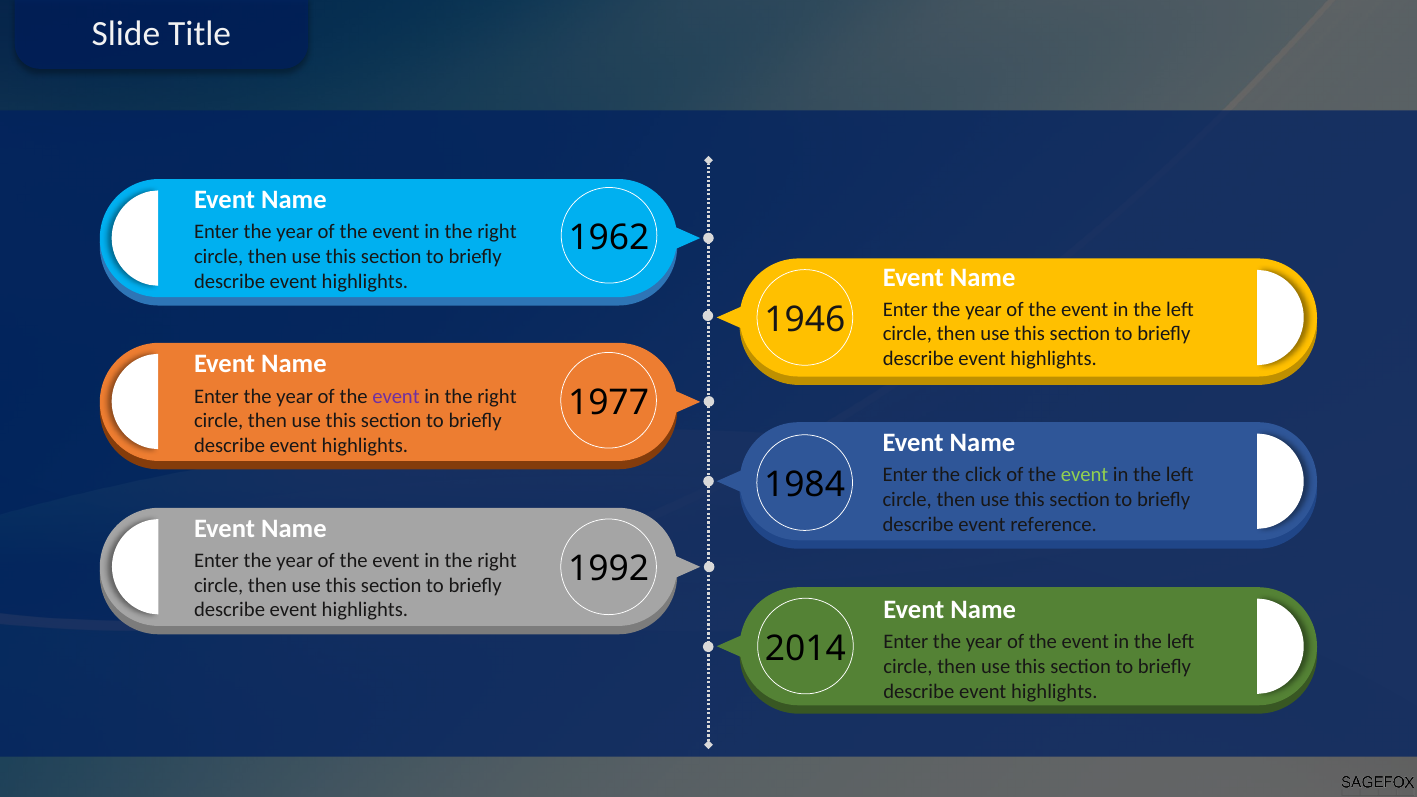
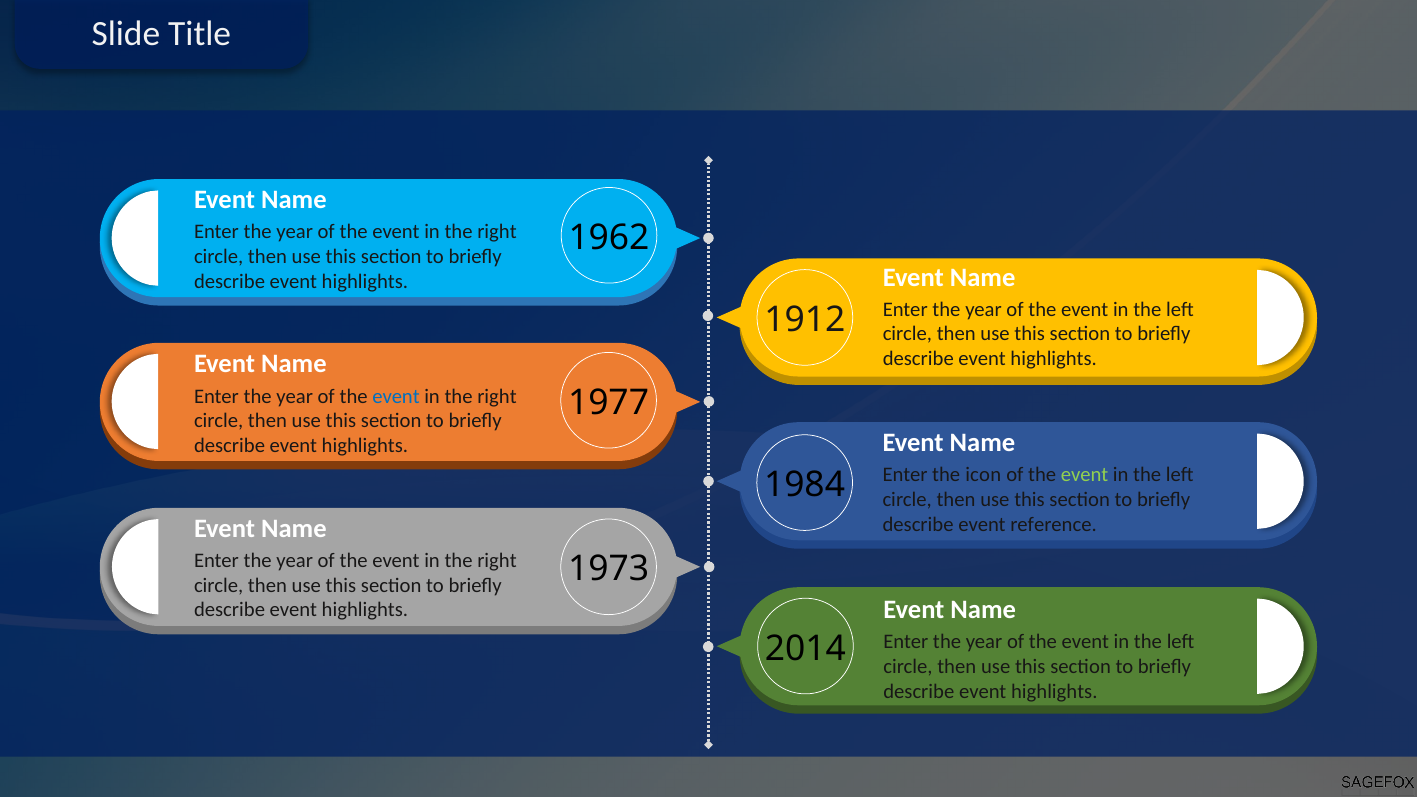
1946: 1946 -> 1912
event at (396, 396) colour: purple -> blue
click: click -> icon
1992: 1992 -> 1973
